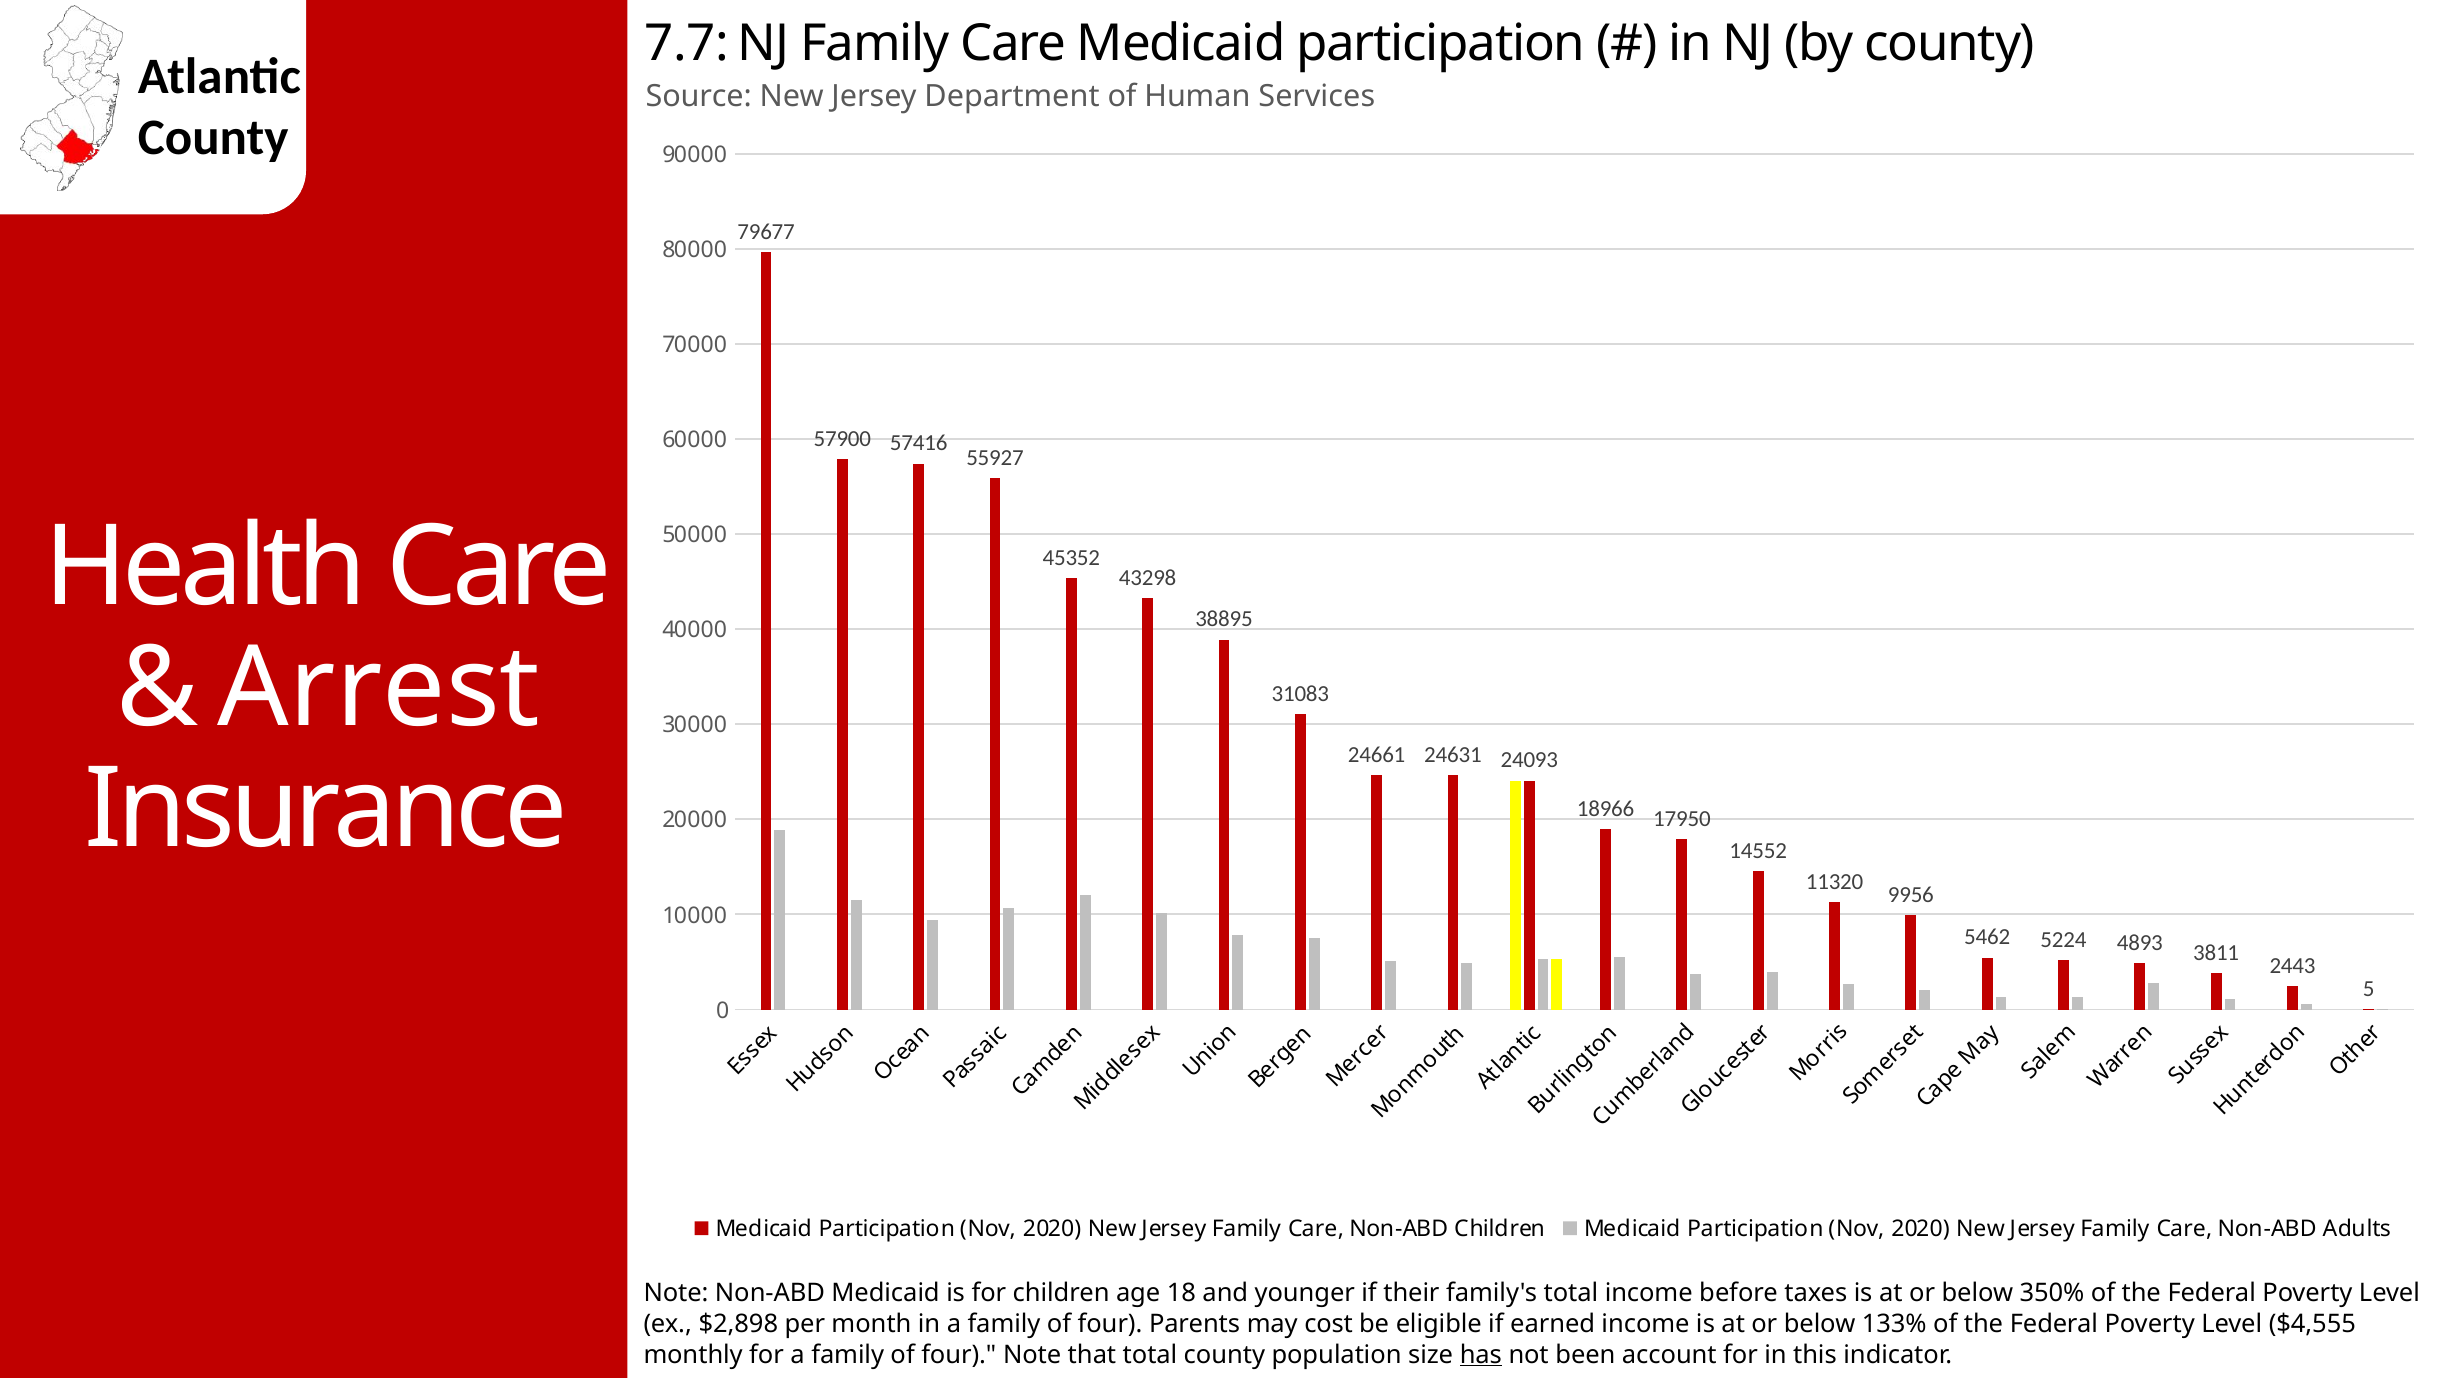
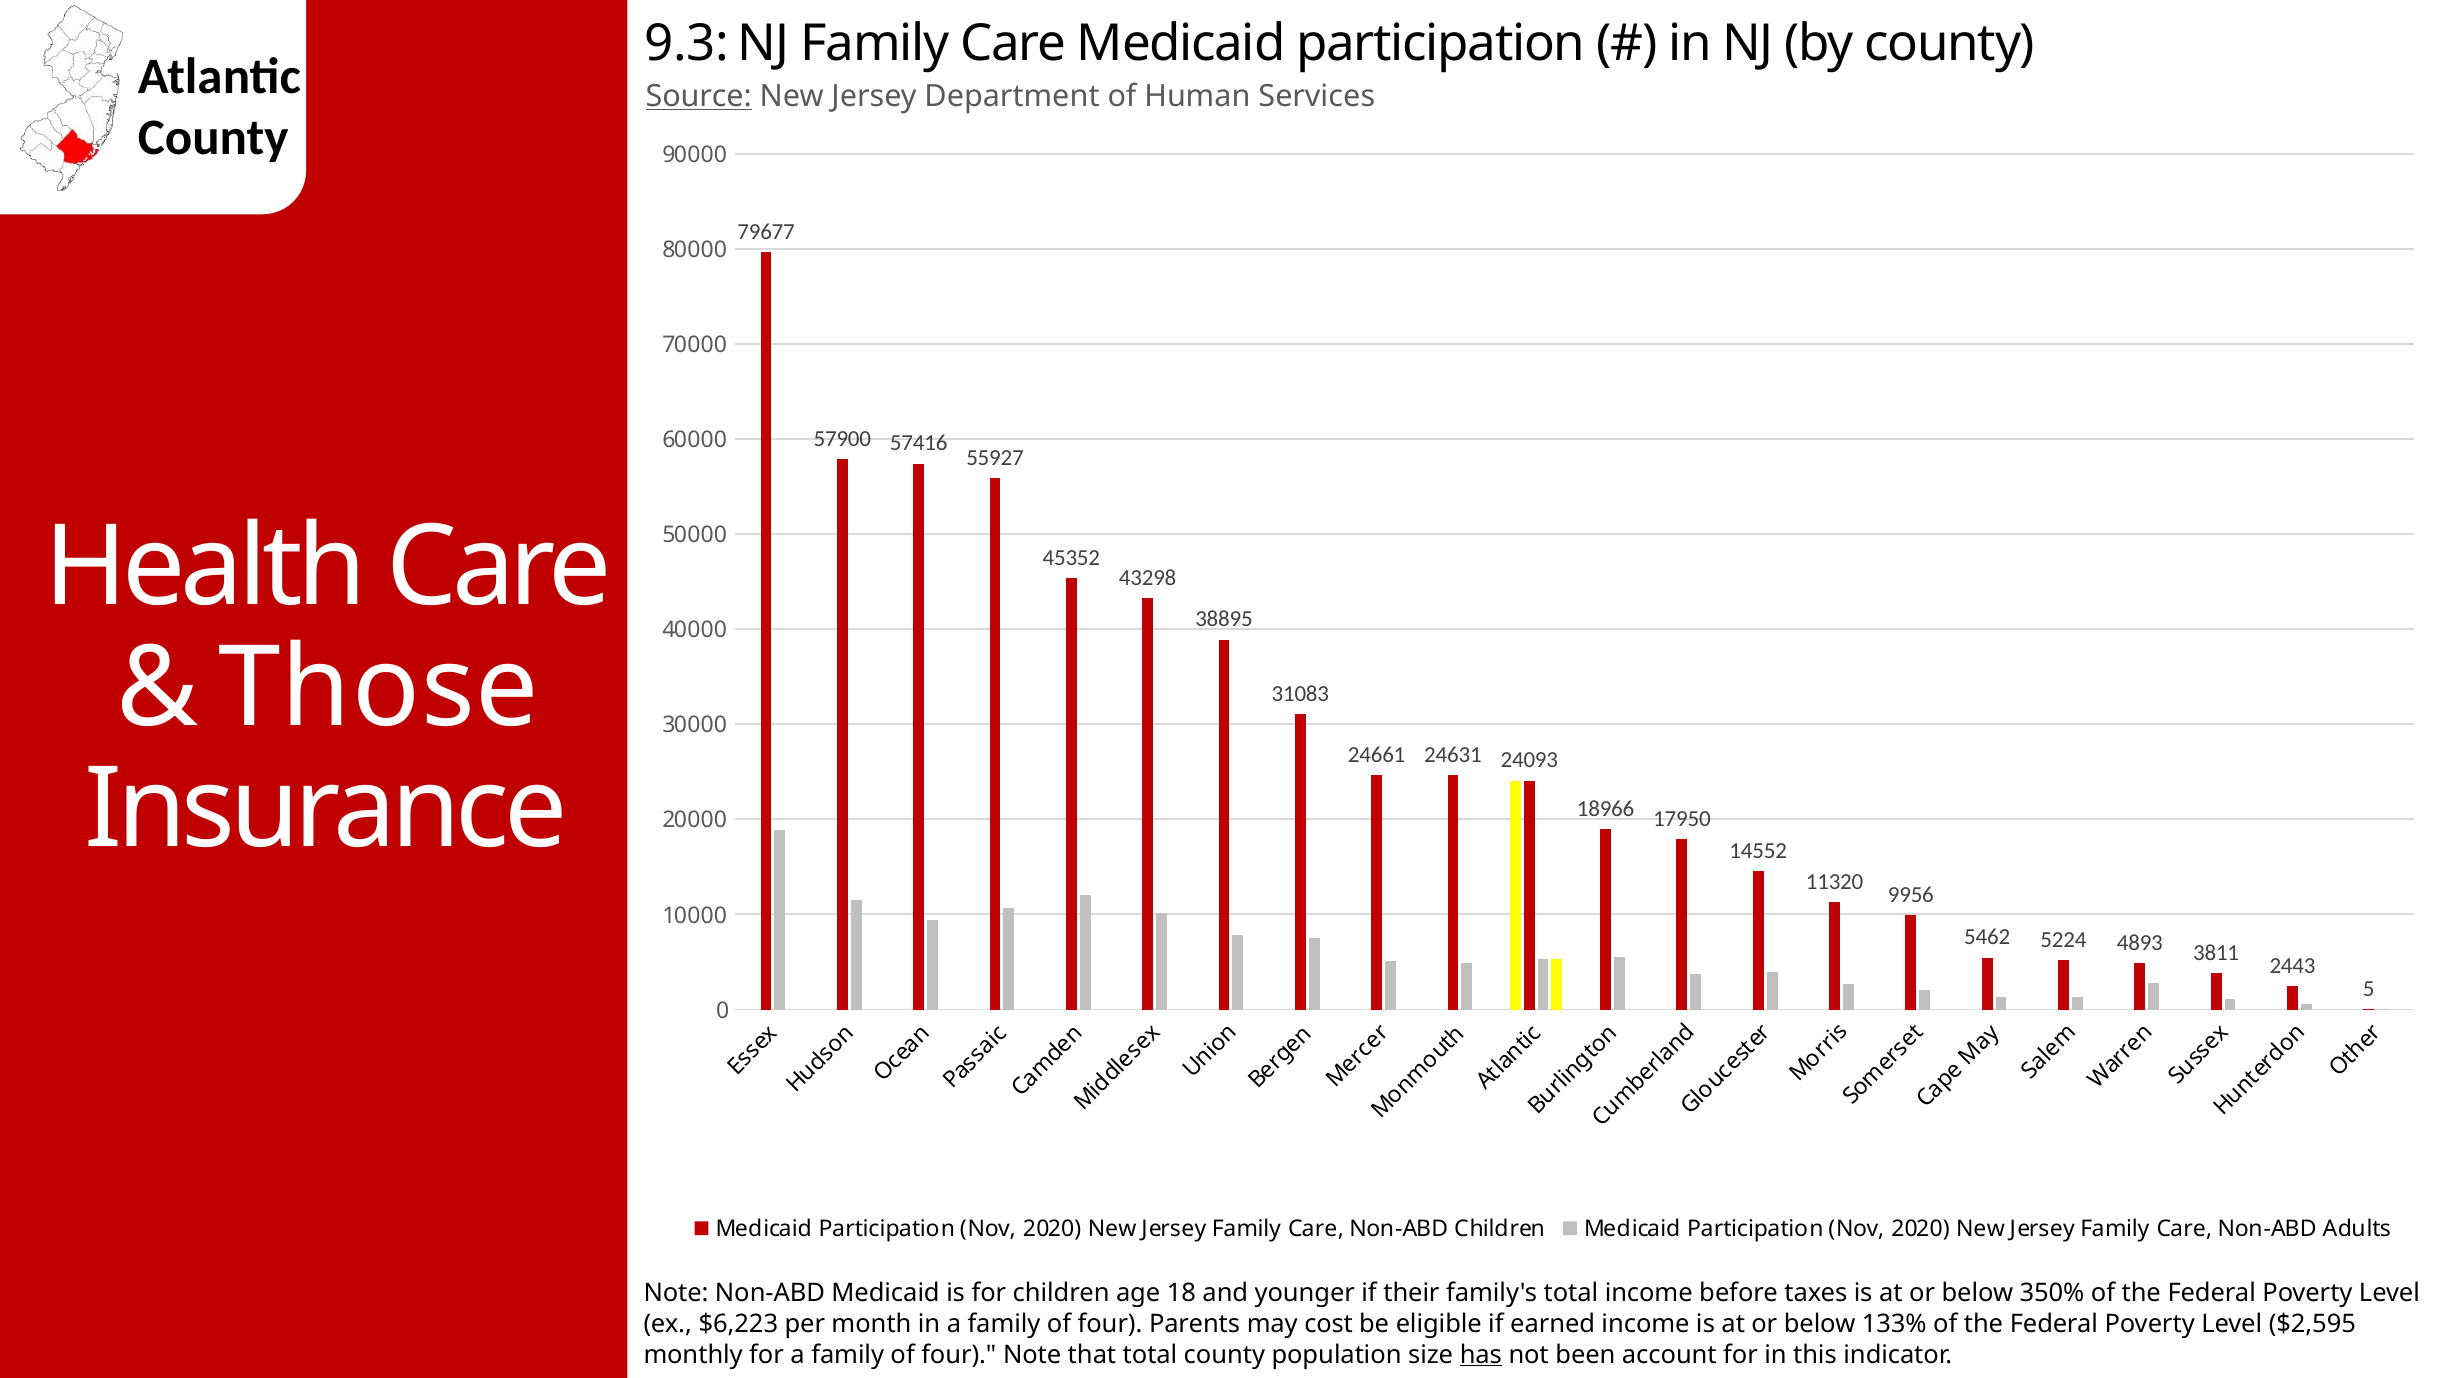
7.7: 7.7 -> 9.3
Source underline: none -> present
Arrest: Arrest -> Those
$2,898: $2,898 -> $6,223
$4,555: $4,555 -> $2,595
